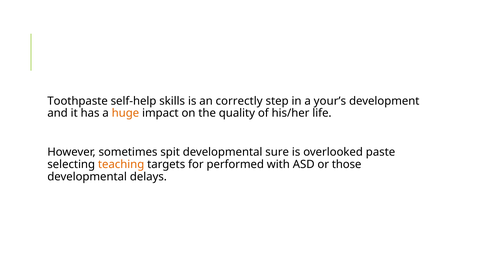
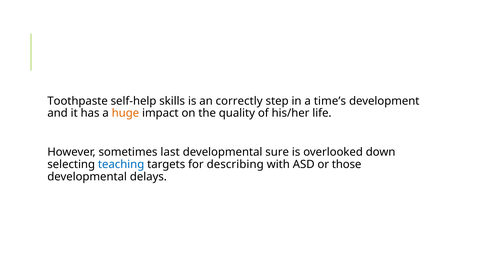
your’s: your’s -> time’s
spit: spit -> last
paste: paste -> down
teaching colour: orange -> blue
performed: performed -> describing
